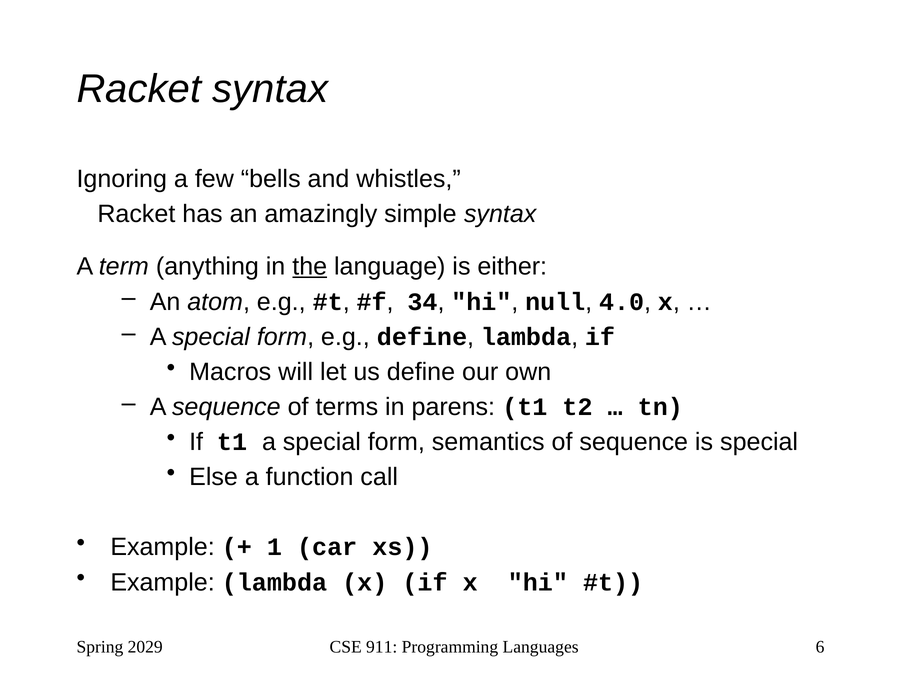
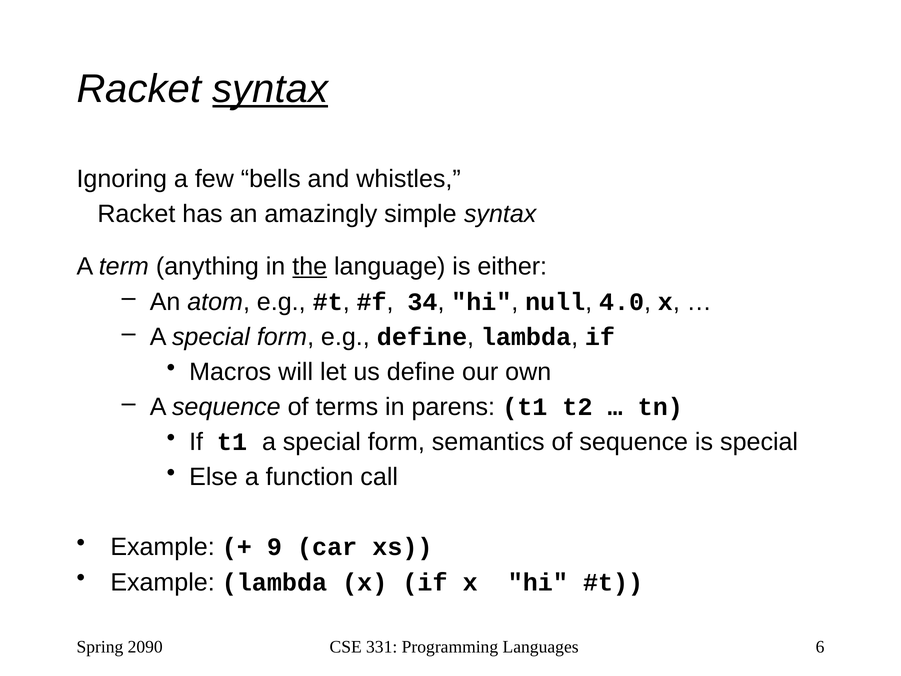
syntax at (270, 89) underline: none -> present
1: 1 -> 9
2029: 2029 -> 2090
911: 911 -> 331
